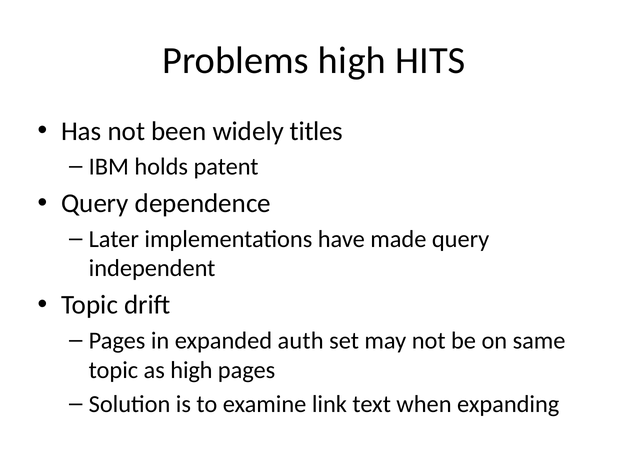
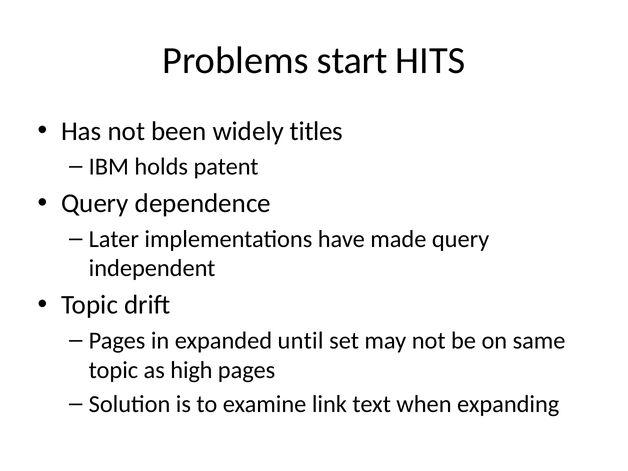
Problems high: high -> start
auth: auth -> until
